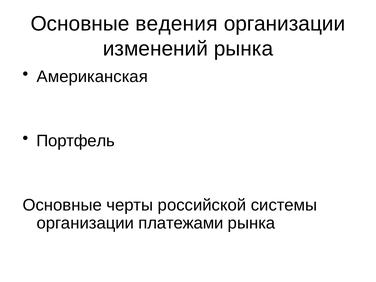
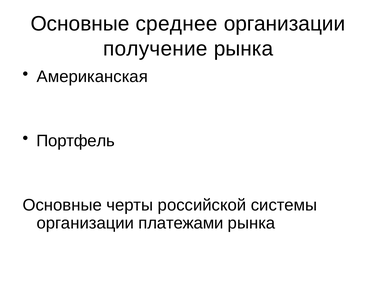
ведения: ведения -> среднее
изменений: изменений -> получение
